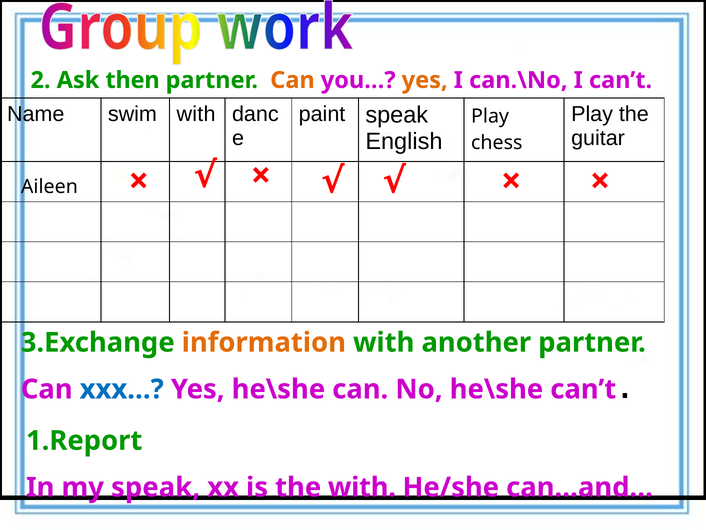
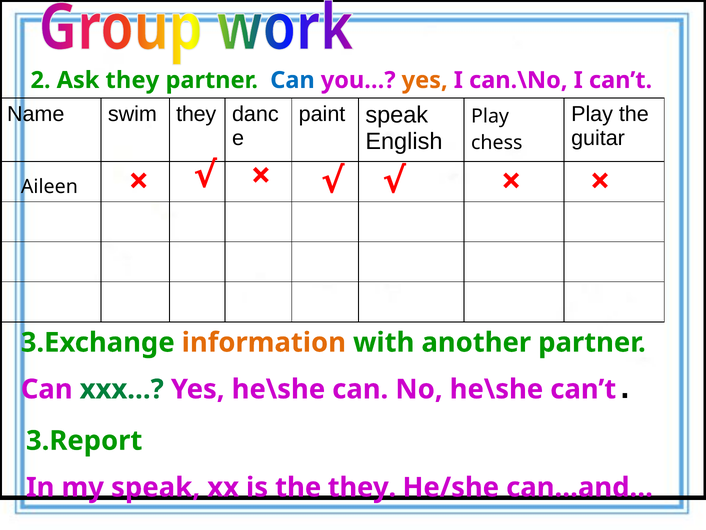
Ask then: then -> they
Can at (292, 80) colour: orange -> blue
swim with: with -> they
xxx… colour: blue -> green
1.Report: 1.Report -> 3.Report
the with: with -> they
